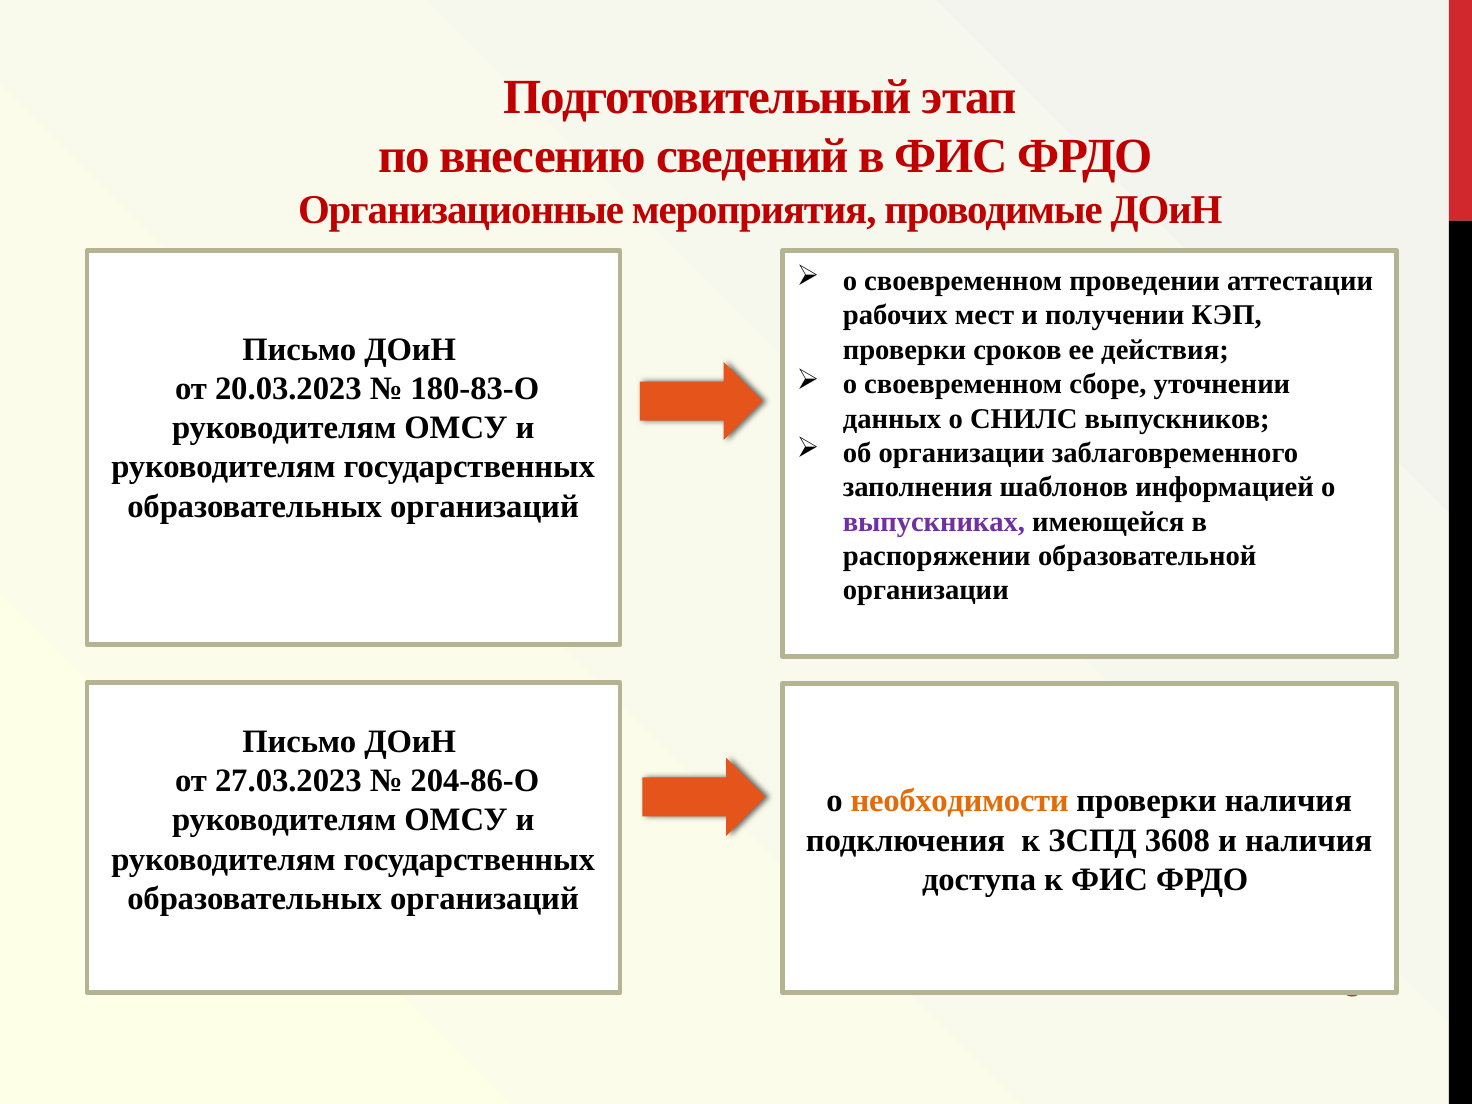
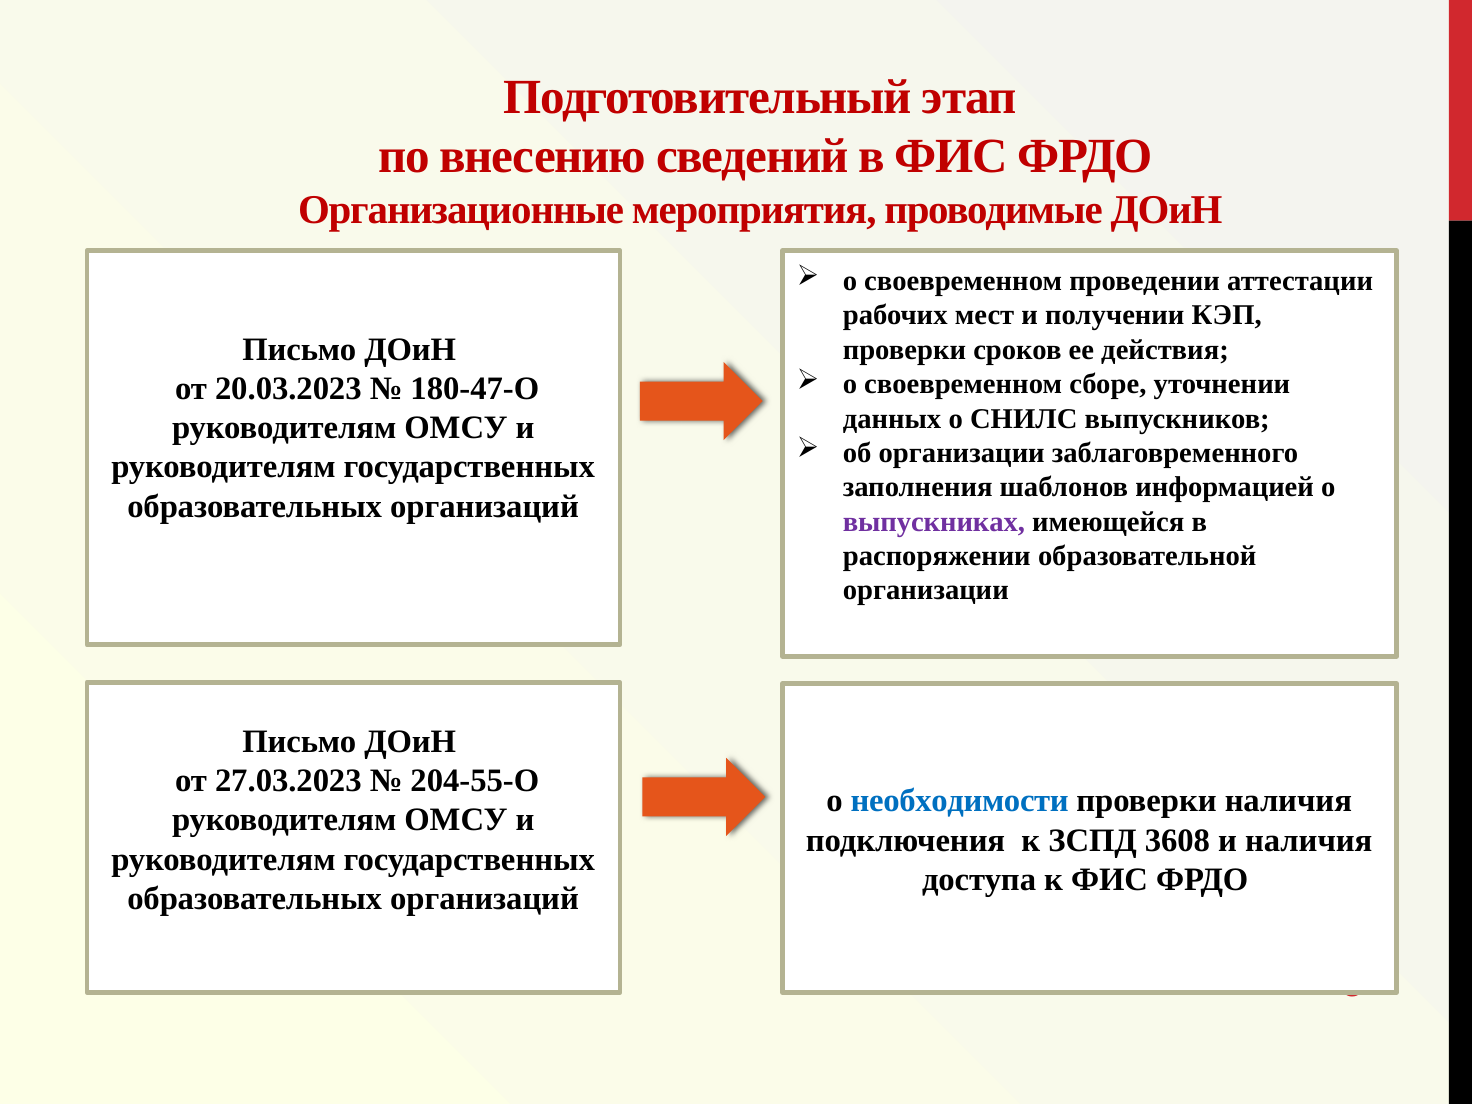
180-83-О: 180-83-О -> 180-47-О
204-86-О: 204-86-О -> 204-55-О
необходимости colour: orange -> blue
